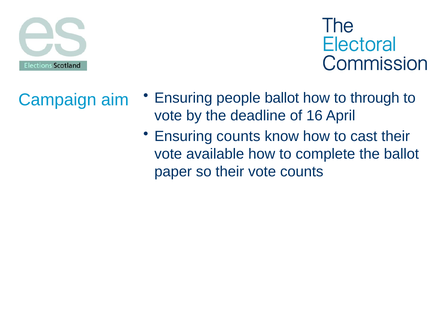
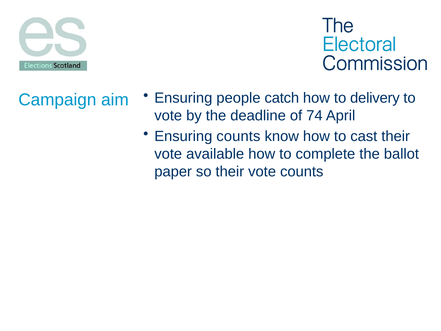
people ballot: ballot -> catch
through: through -> delivery
16: 16 -> 74
